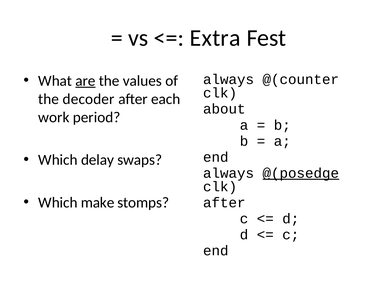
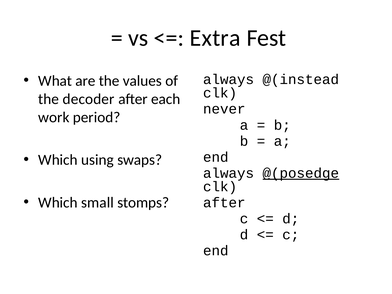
are underline: present -> none
@(counter: @(counter -> @(instead
about: about -> never
delay: delay -> using
make: make -> small
